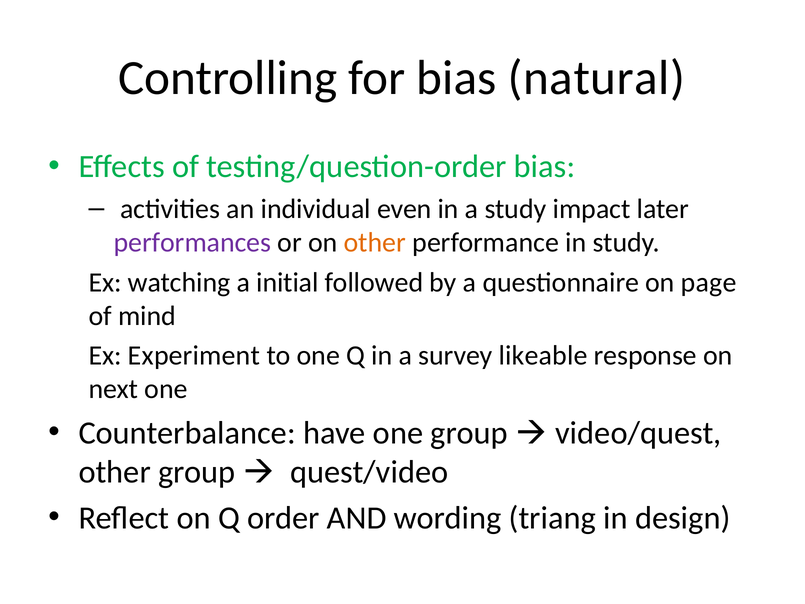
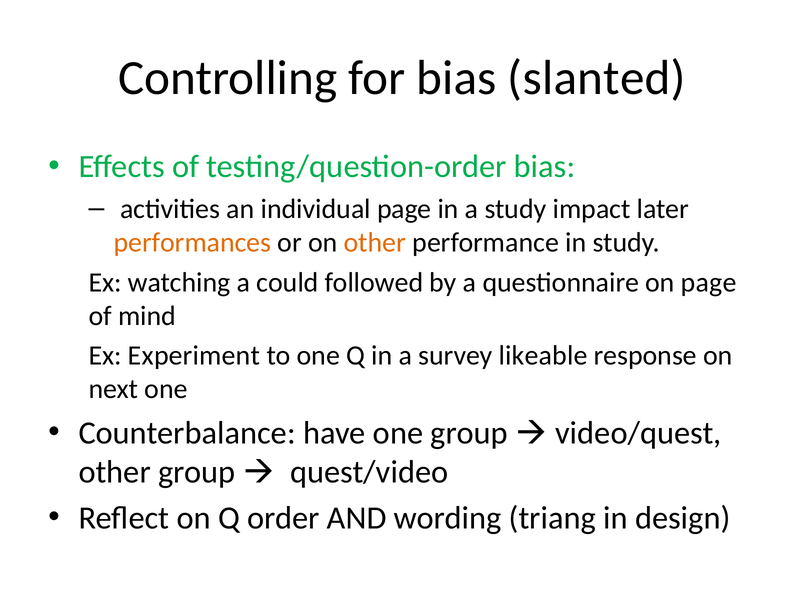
natural: natural -> slanted
individual even: even -> page
performances colour: purple -> orange
initial: initial -> could
